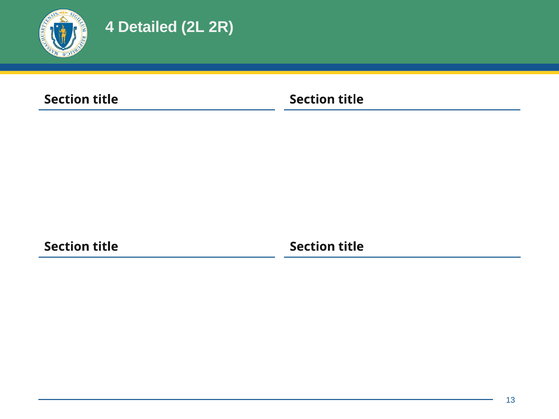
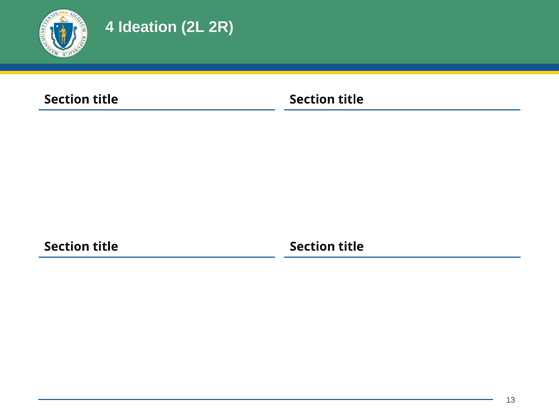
Detailed: Detailed -> Ideation
